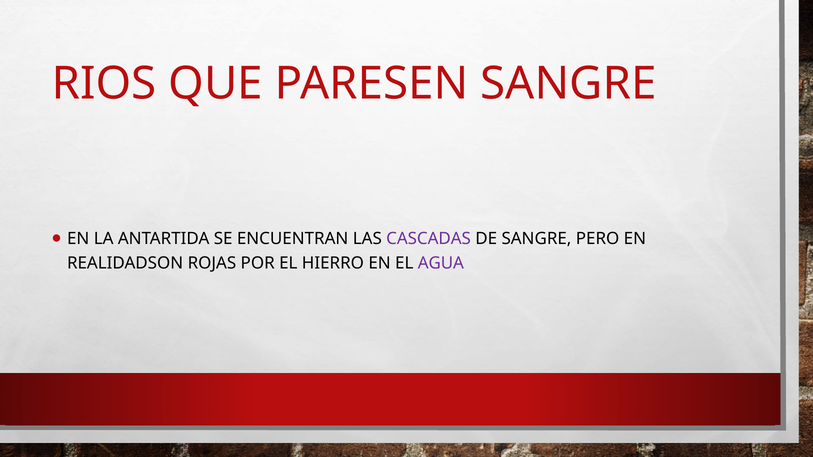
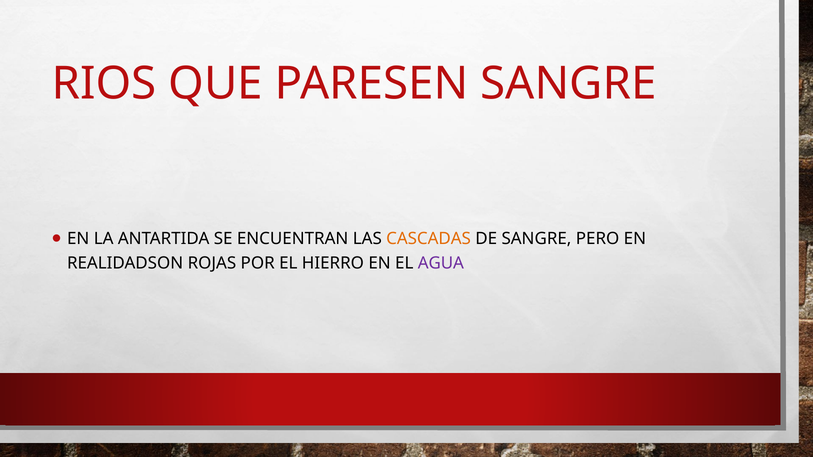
CASCADAS colour: purple -> orange
